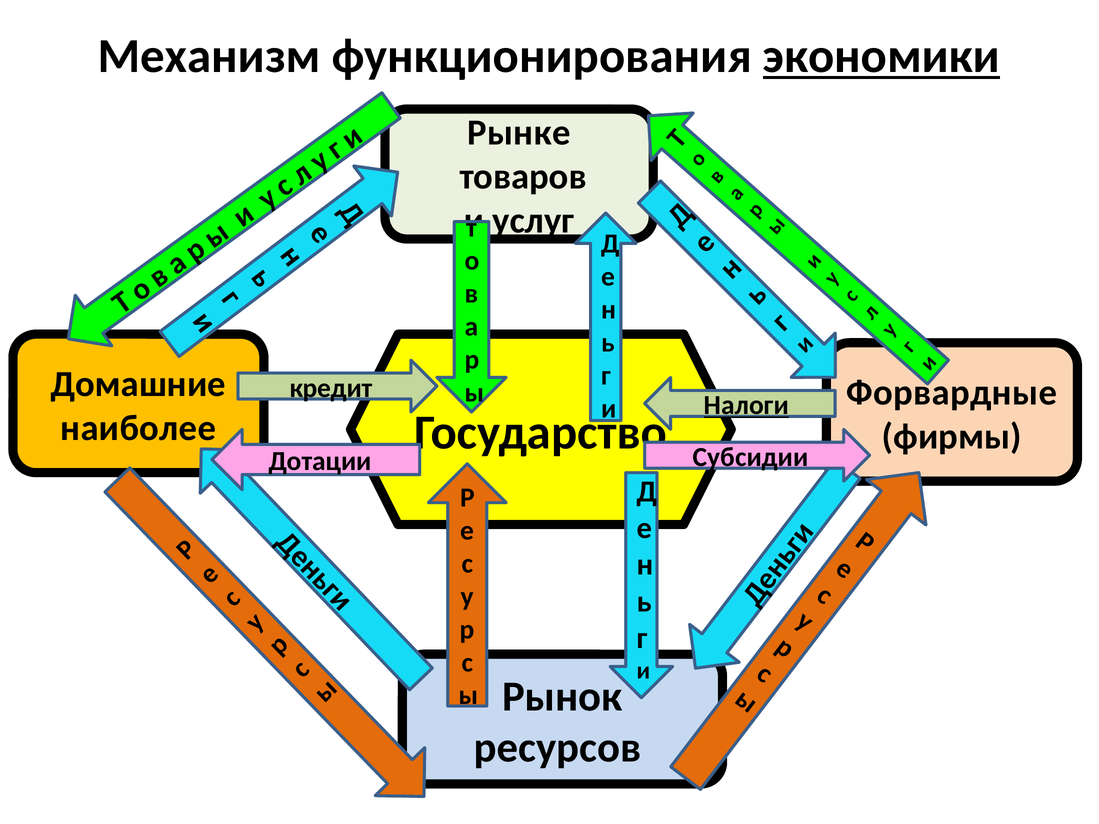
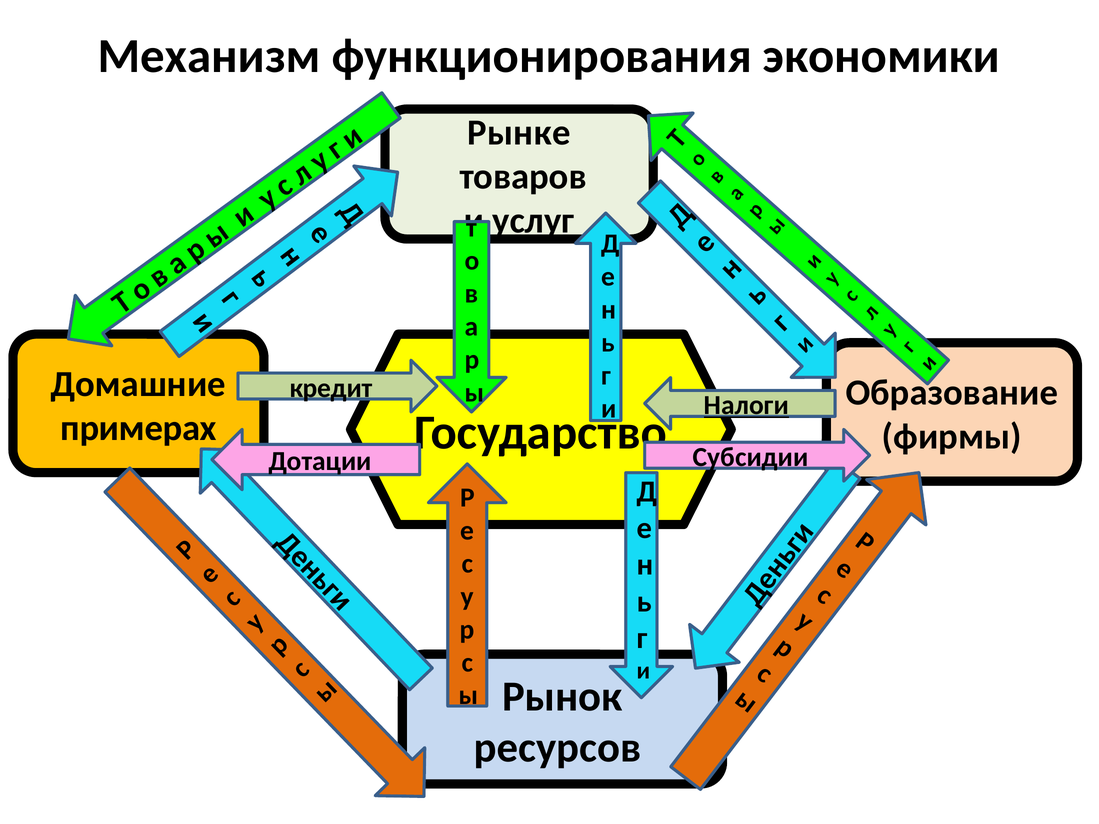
экономики underline: present -> none
Форвардные: Форвардные -> Образование
наиболее: наиболее -> примерах
